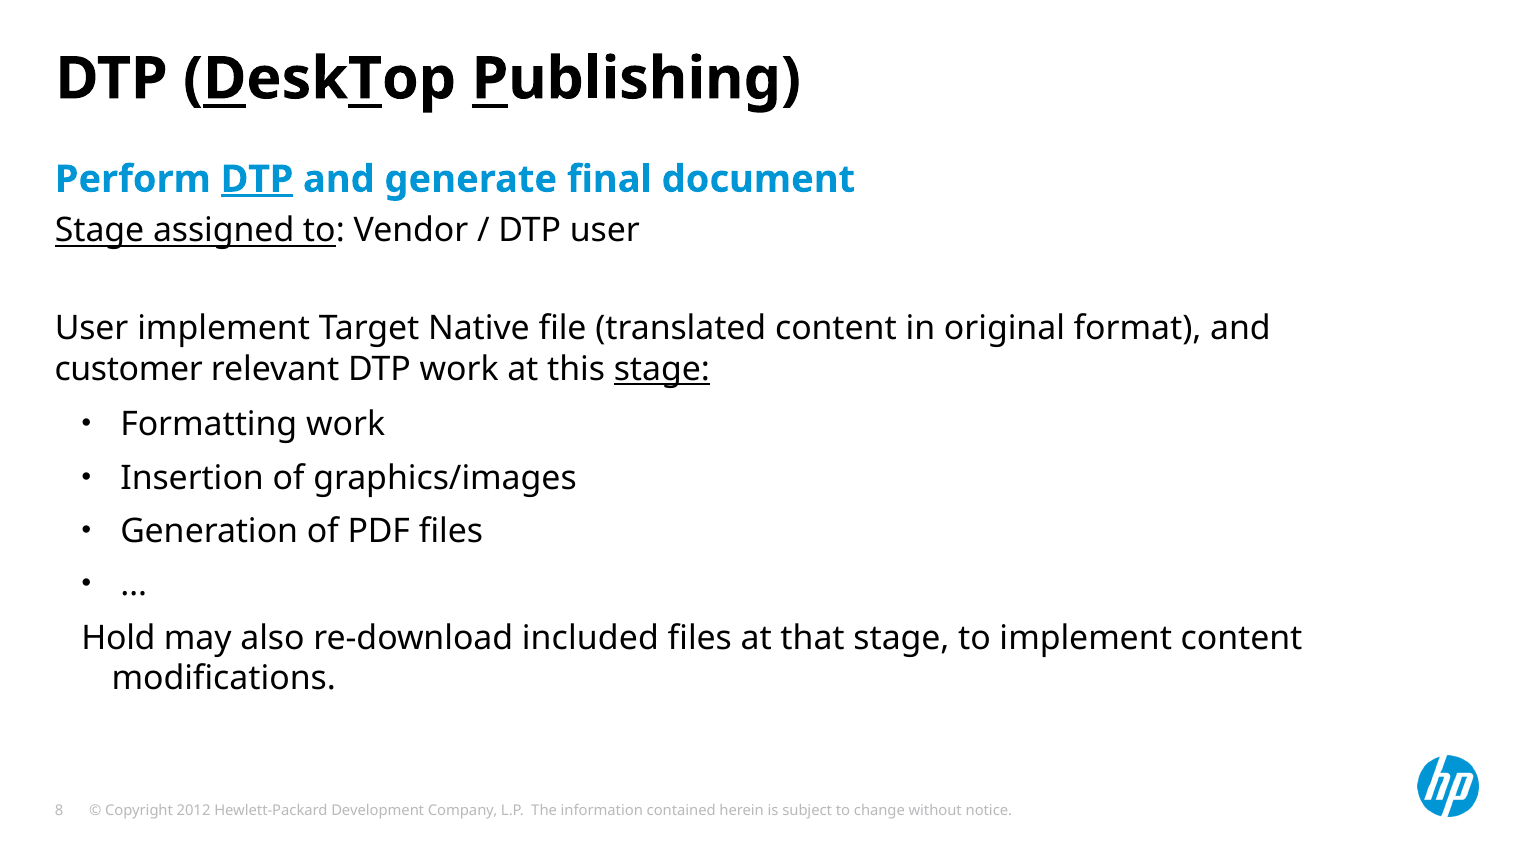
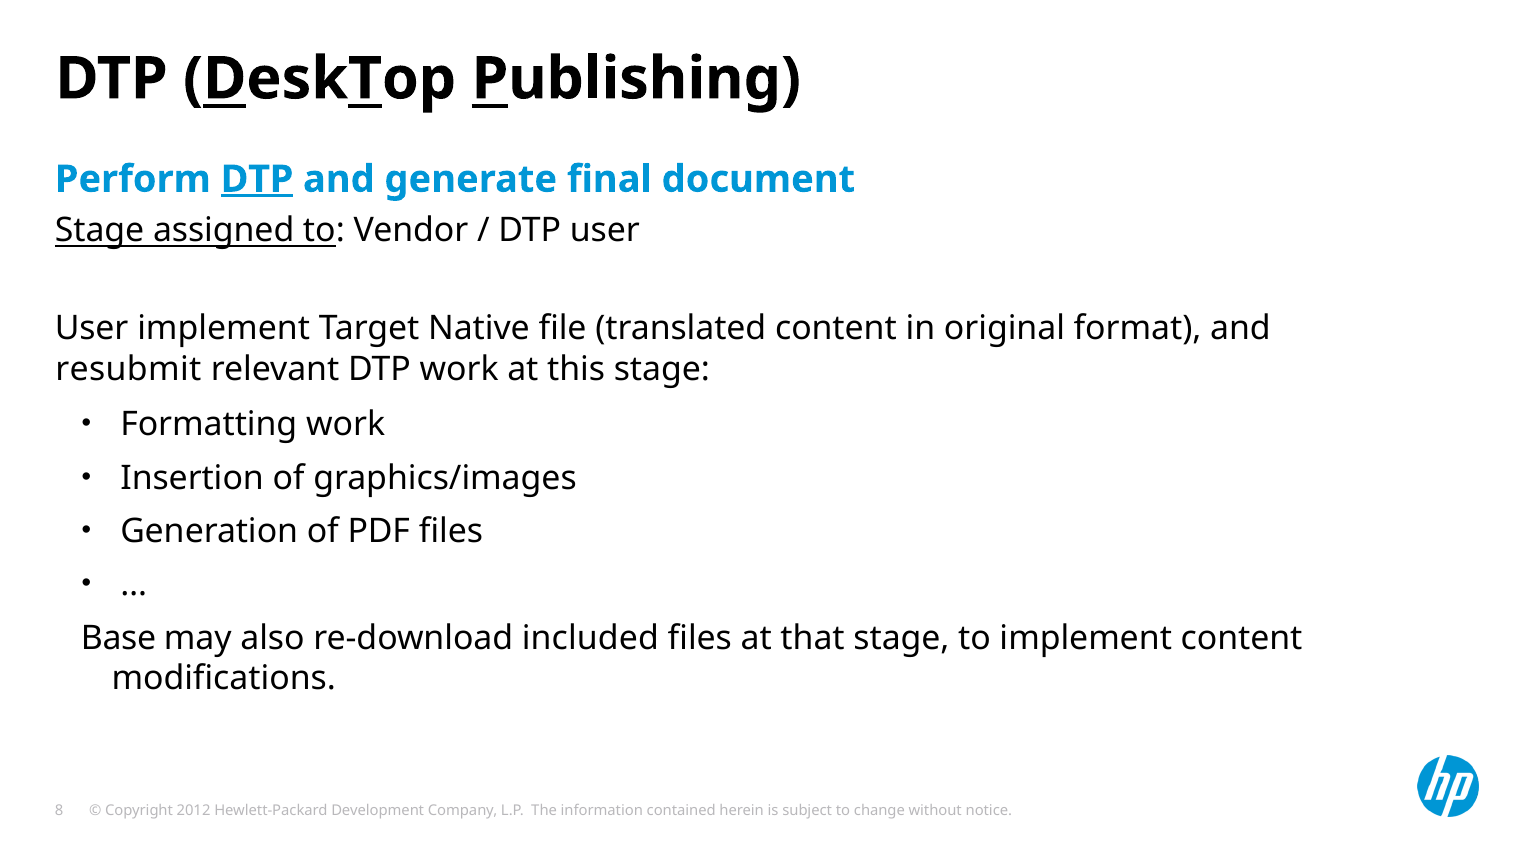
customer: customer -> resubmit
stage at (662, 369) underline: present -> none
Hold: Hold -> Base
